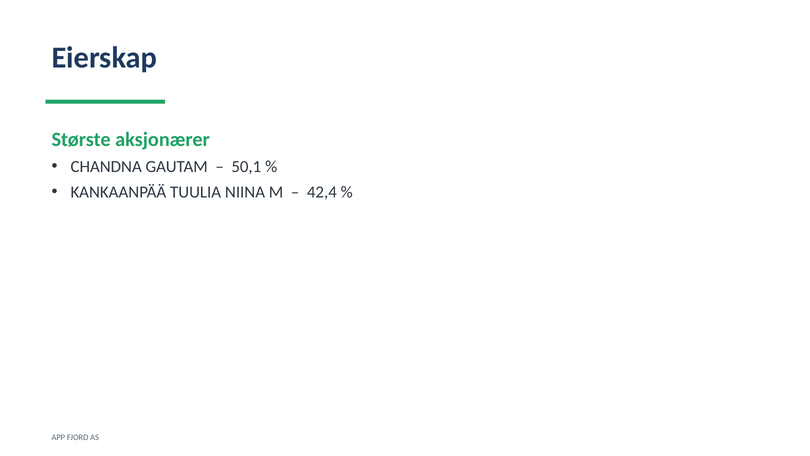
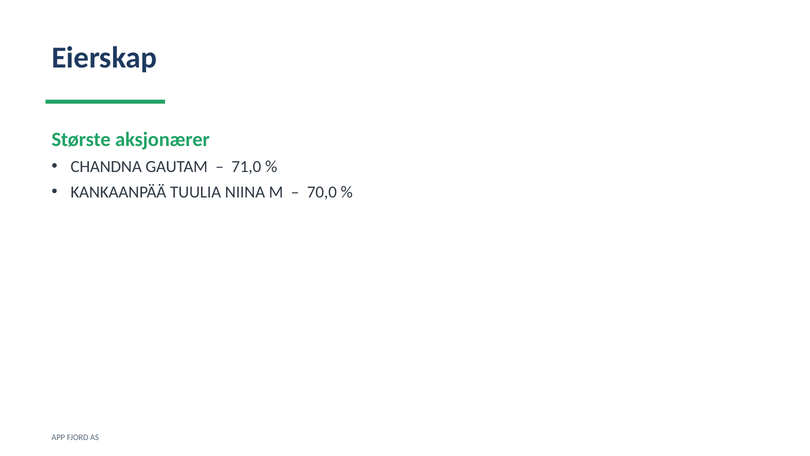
50,1: 50,1 -> 71,0
42,4: 42,4 -> 70,0
